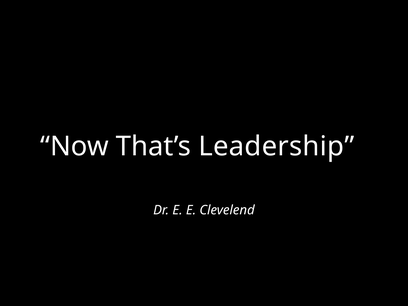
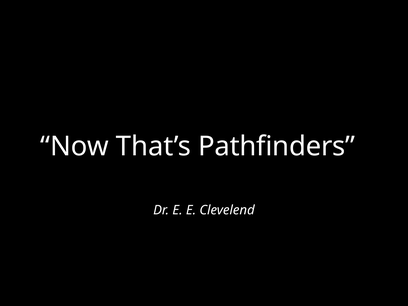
Leadership: Leadership -> Pathfinders
